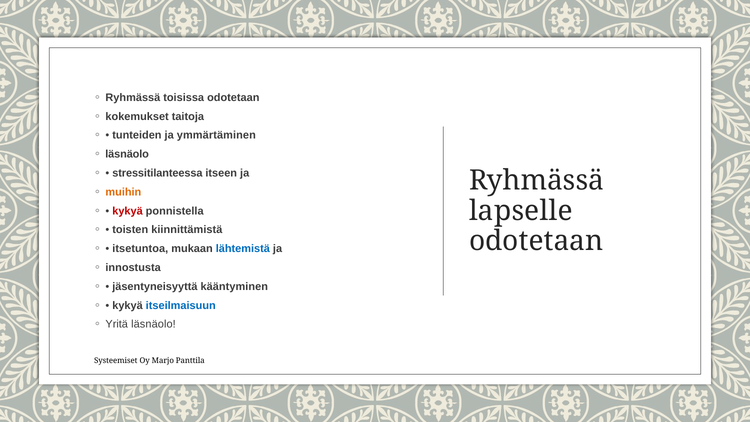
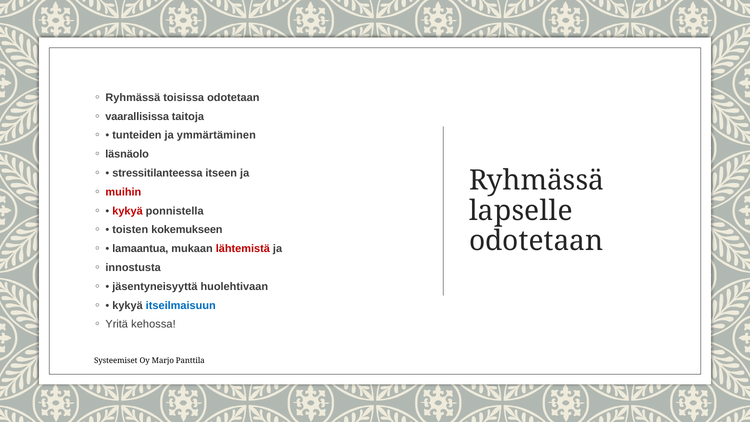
kokemukset: kokemukset -> vaarallisissa
muihin colour: orange -> red
kiinnittämistä: kiinnittämistä -> kokemukseen
itsetuntoa: itsetuntoa -> lamaantua
lähtemistä colour: blue -> red
kääntyminen: kääntyminen -> huolehtivaan
Yritä läsnäolo: läsnäolo -> kehossa
